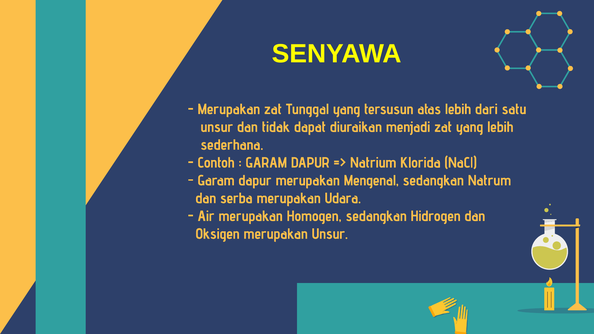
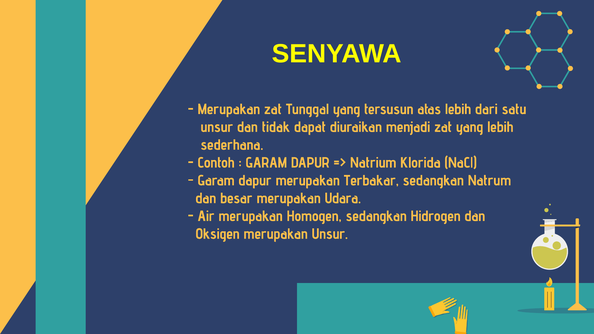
Mengenal: Mengenal -> Terbakar
serba: serba -> besar
